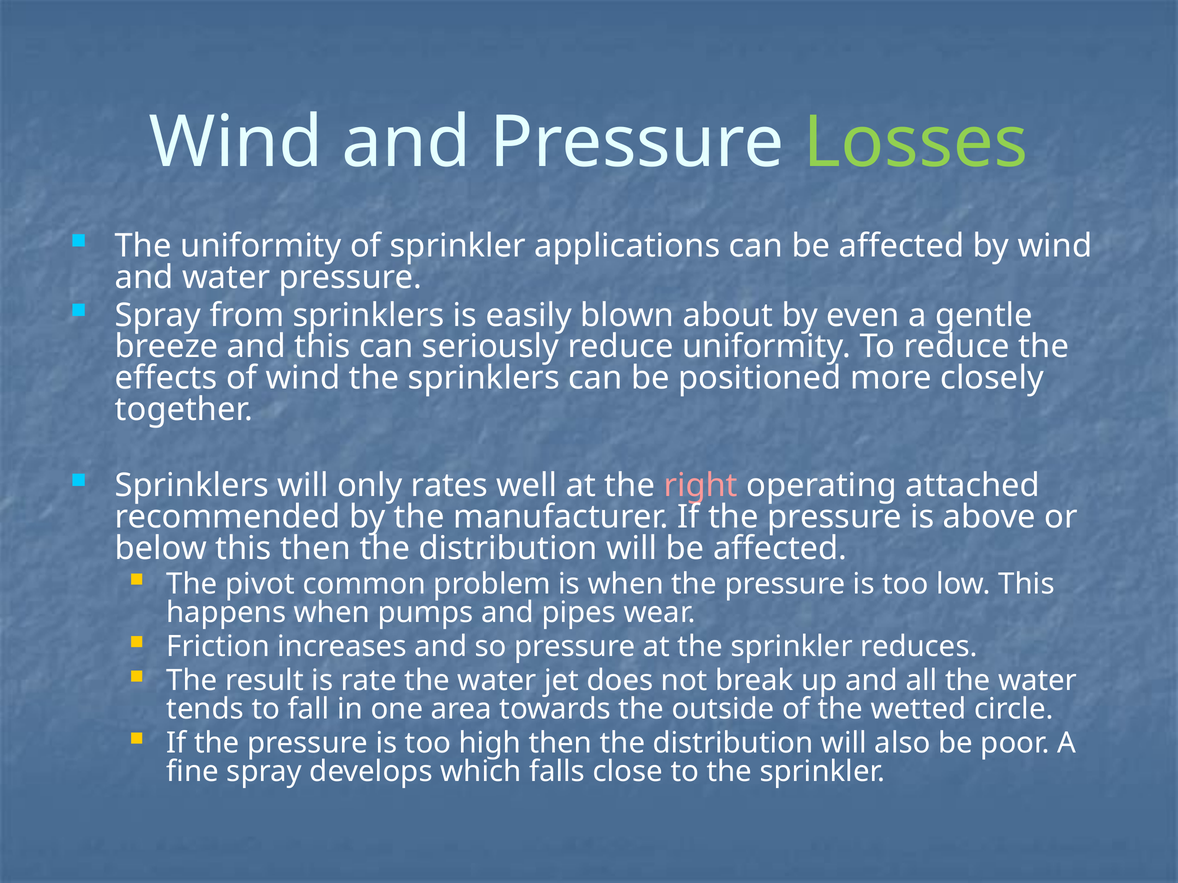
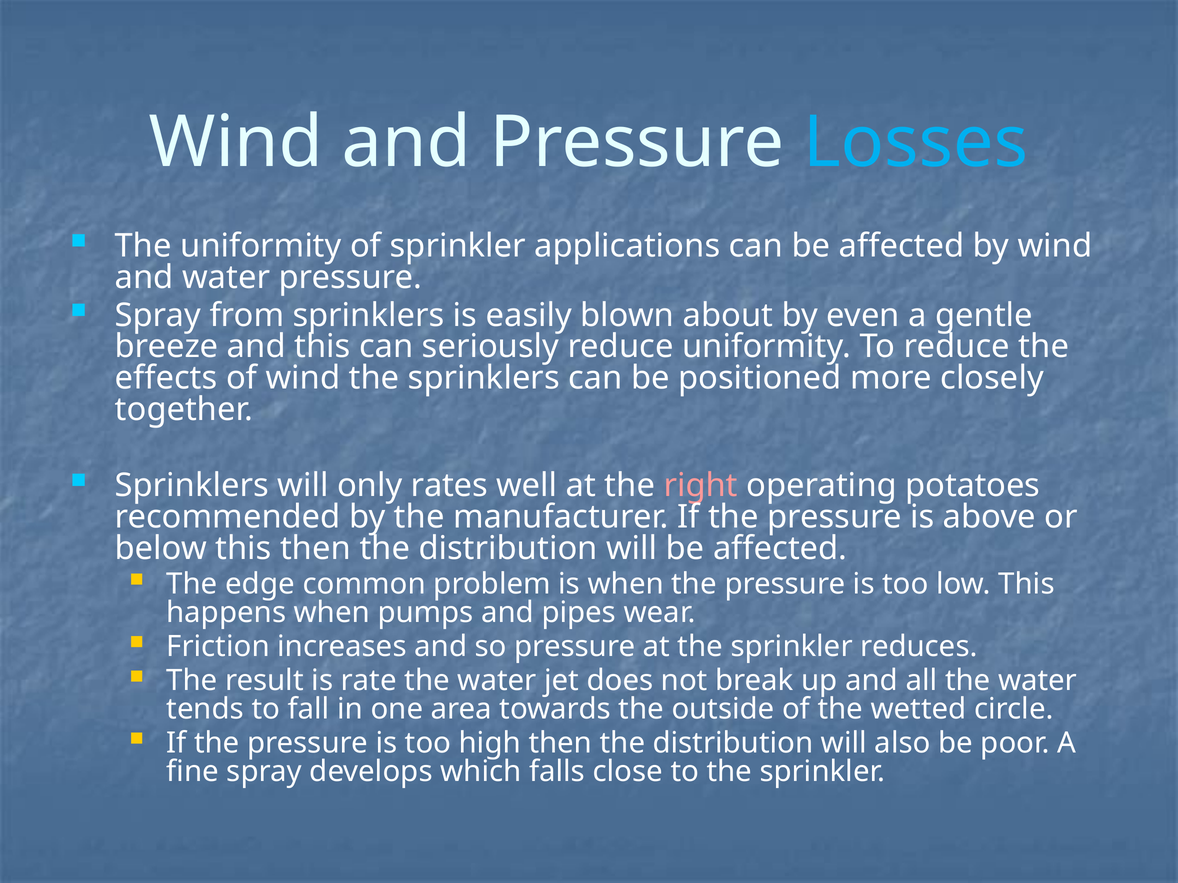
Losses colour: light green -> light blue
attached: attached -> potatoes
pivot: pivot -> edge
